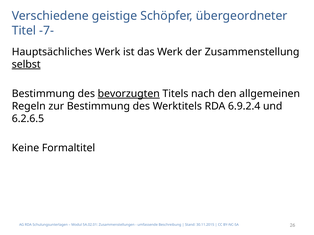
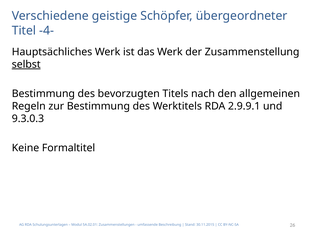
-7-: -7- -> -4-
bevorzugten underline: present -> none
6.9.2.4: 6.9.2.4 -> 2.9.9.1
6.2.6.5: 6.2.6.5 -> 9.3.0.3
